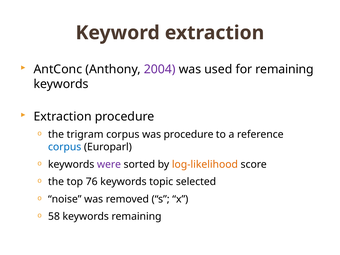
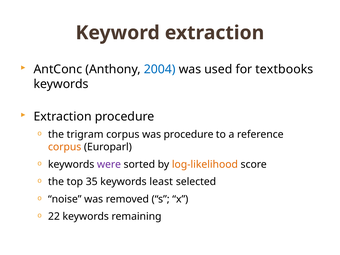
2004 colour: purple -> blue
for remaining: remaining -> textbooks
corpus at (65, 147) colour: blue -> orange
76: 76 -> 35
topic: topic -> least
58: 58 -> 22
